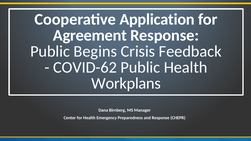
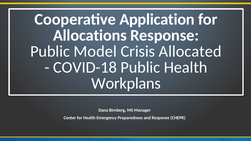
Agreement: Agreement -> Allocations
Begins: Begins -> Model
Feedback: Feedback -> Allocated
COVID-62: COVID-62 -> COVID-18
